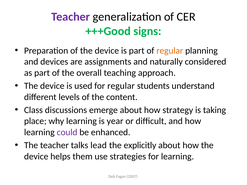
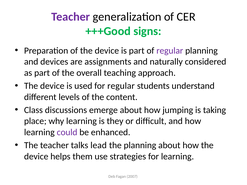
regular at (170, 51) colour: orange -> purple
strategy: strategy -> jumping
year: year -> they
the explicitly: explicitly -> planning
